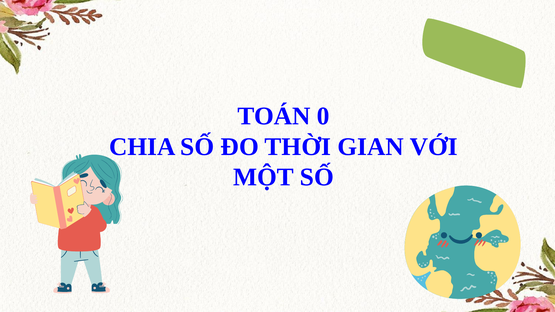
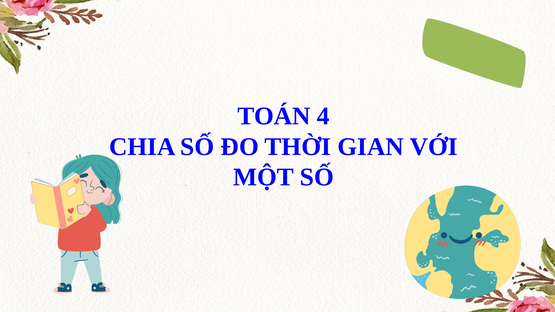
0: 0 -> 4
